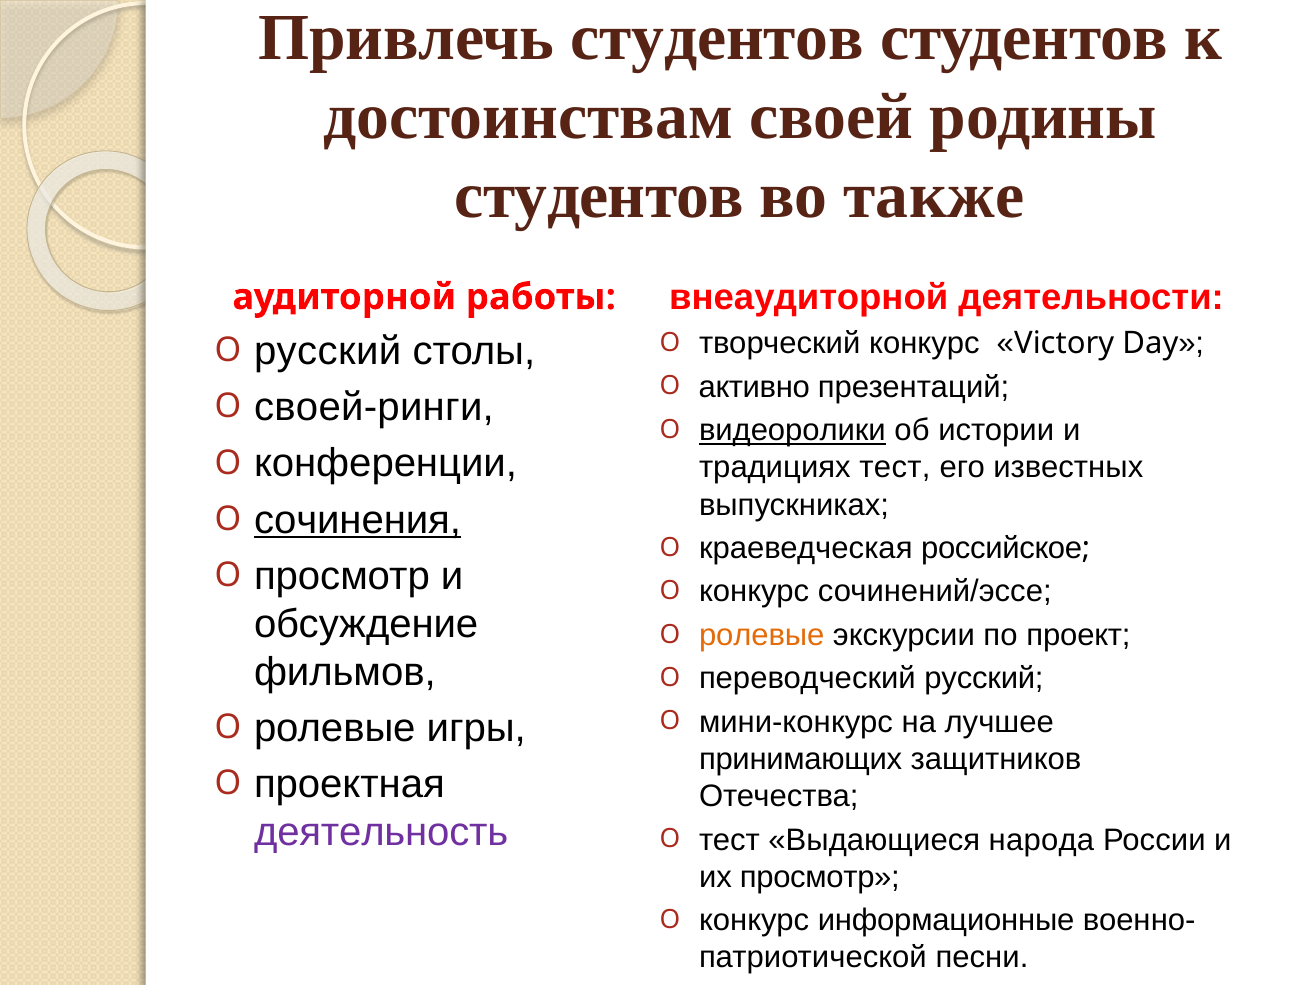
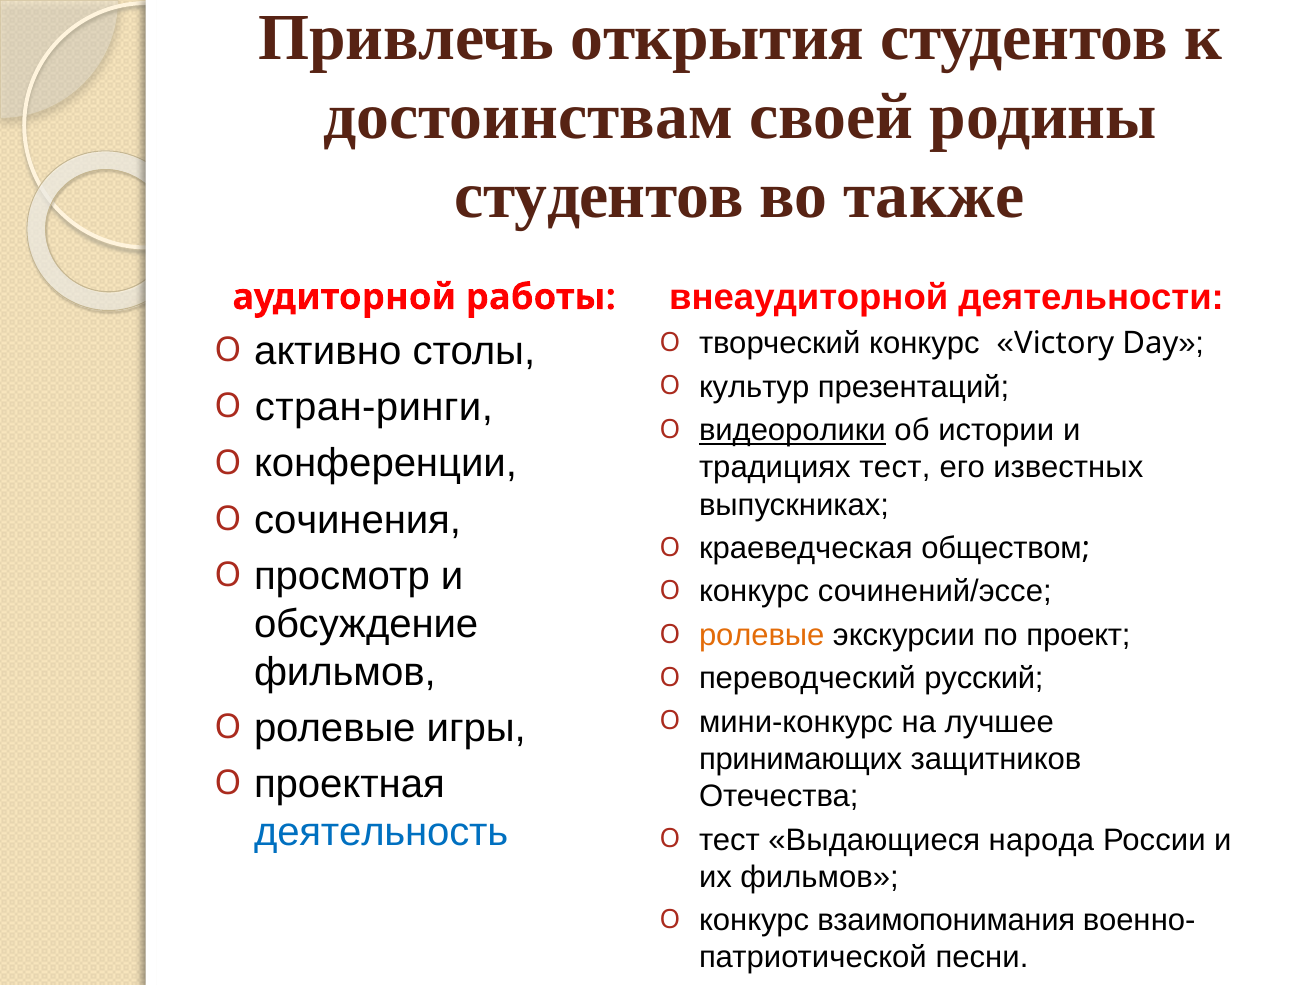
Привлечь студентов: студентов -> открытия
русский at (328, 352): русский -> активно
активно: активно -> культур
своей-ринги: своей-ринги -> стран-ринги
сочинения underline: present -> none
российское: российское -> обществом
деятельность colour: purple -> blue
их просмотр: просмотр -> фильмов
информационные: информационные -> взаимопонимания
